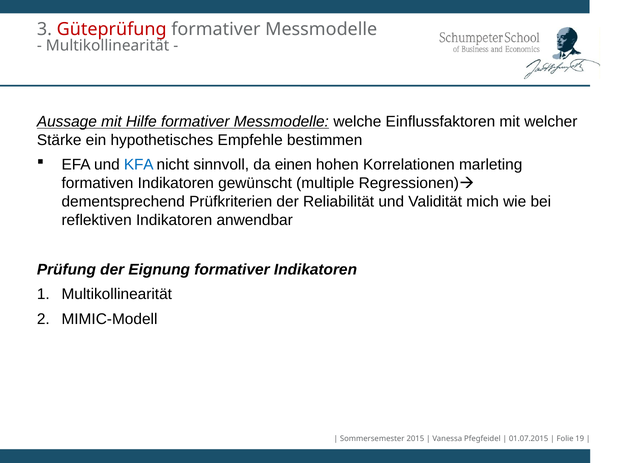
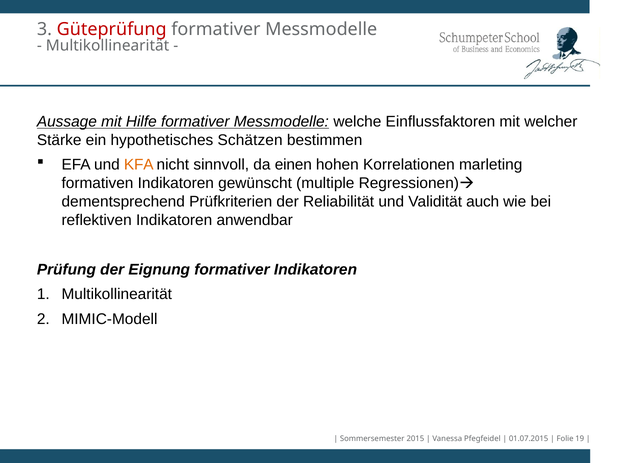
Empfehle: Empfehle -> Schätzen
KFA colour: blue -> orange
mich: mich -> auch
